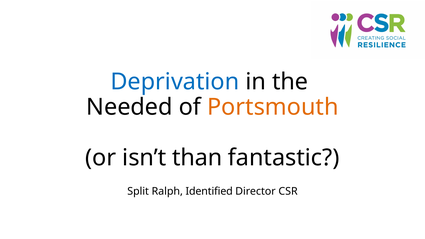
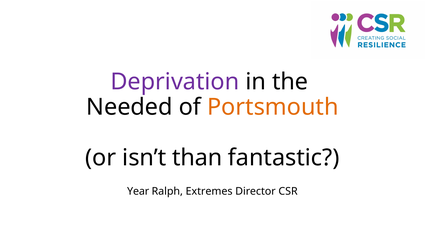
Deprivation colour: blue -> purple
Split: Split -> Year
Identified: Identified -> Extremes
